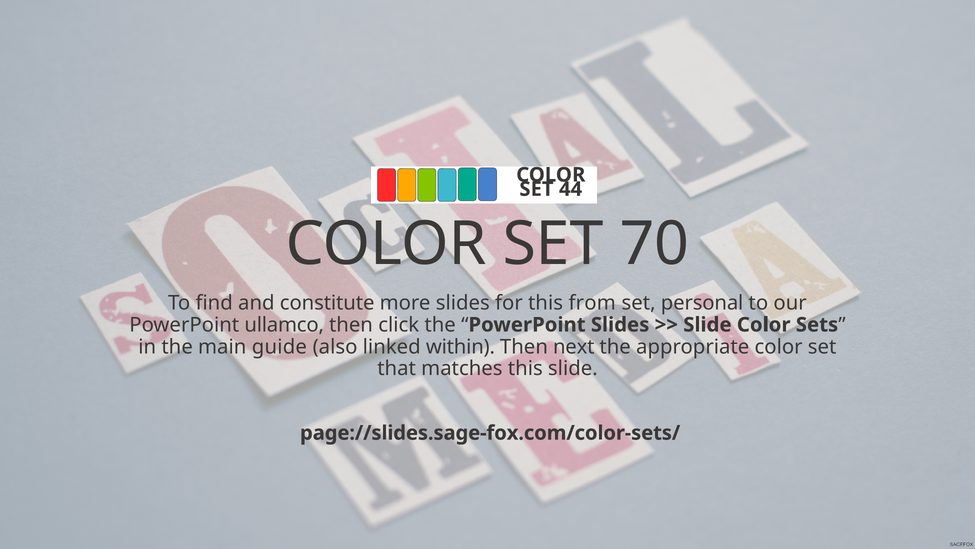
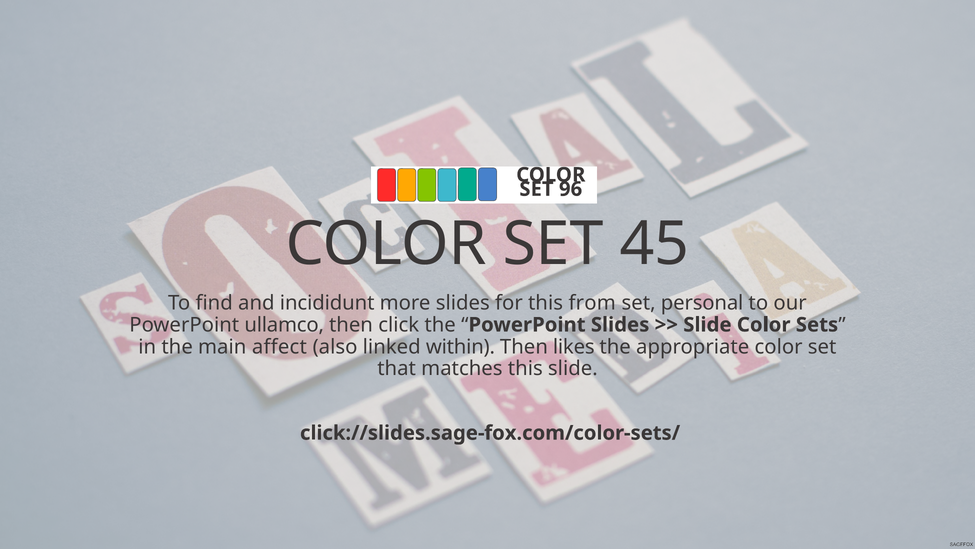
44: 44 -> 96
70: 70 -> 45
constitute: constitute -> incididunt
guide: guide -> affect
next: next -> likes
page://slides.sage-fox.com/color-sets/: page://slides.sage-fox.com/color-sets/ -> click://slides.sage-fox.com/color-sets/
